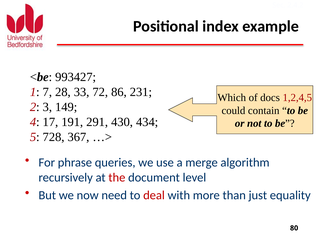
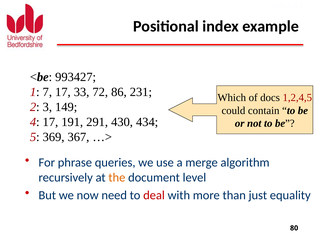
7 28: 28 -> 17
728: 728 -> 369
the colour: red -> orange
